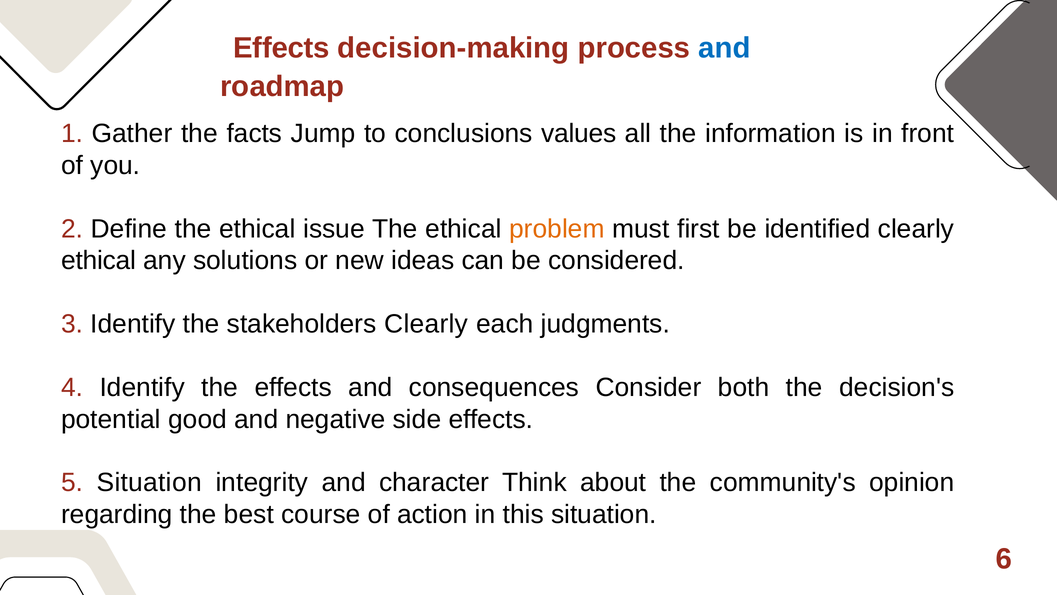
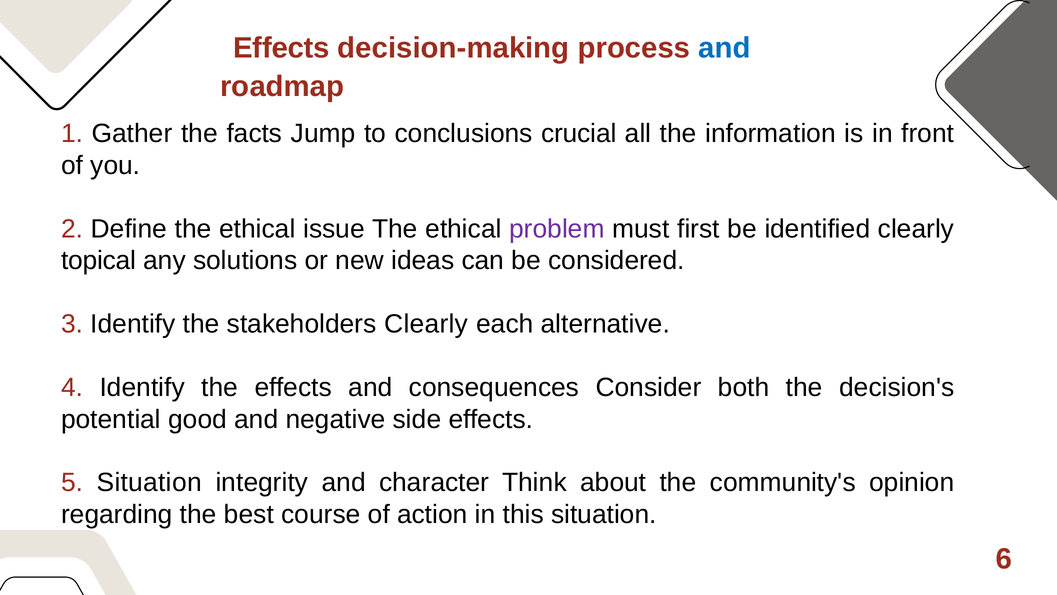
values: values -> crucial
problem colour: orange -> purple
ethical at (99, 260): ethical -> topical
judgments: judgments -> alternative
